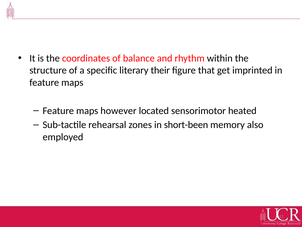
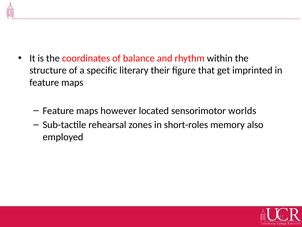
heated: heated -> worlds
short-been: short-been -> short-roles
